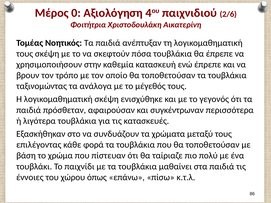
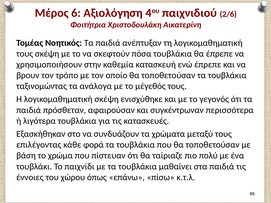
0: 0 -> 6
